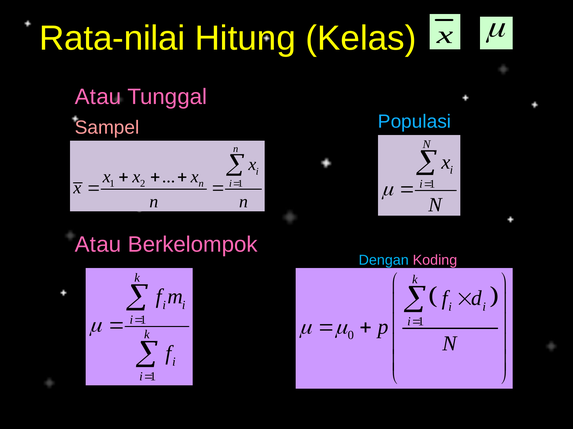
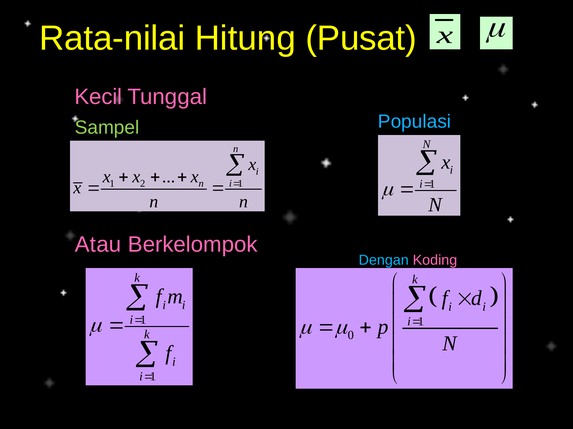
Kelas: Kelas -> Pusat
Atau at (98, 97): Atau -> Kecil
Sampel colour: pink -> light green
